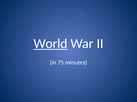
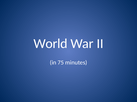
World underline: present -> none
